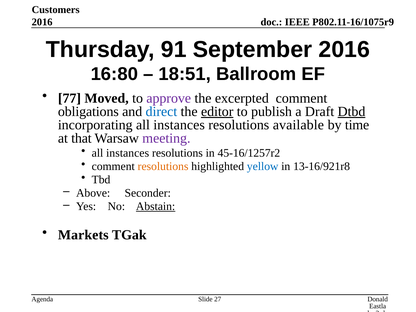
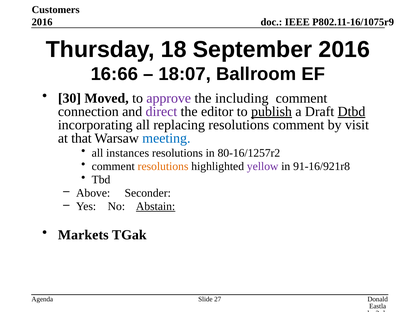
91: 91 -> 18
16:80: 16:80 -> 16:66
18:51: 18:51 -> 18:07
77: 77 -> 30
excerpted: excerpted -> including
obligations: obligations -> connection
direct colour: blue -> purple
editor underline: present -> none
publish underline: none -> present
incorporating all instances: instances -> replacing
resolutions available: available -> comment
time: time -> visit
meeting colour: purple -> blue
45-16/1257r2: 45-16/1257r2 -> 80-16/1257r2
yellow colour: blue -> purple
13-16/921r8: 13-16/921r8 -> 91-16/921r8
